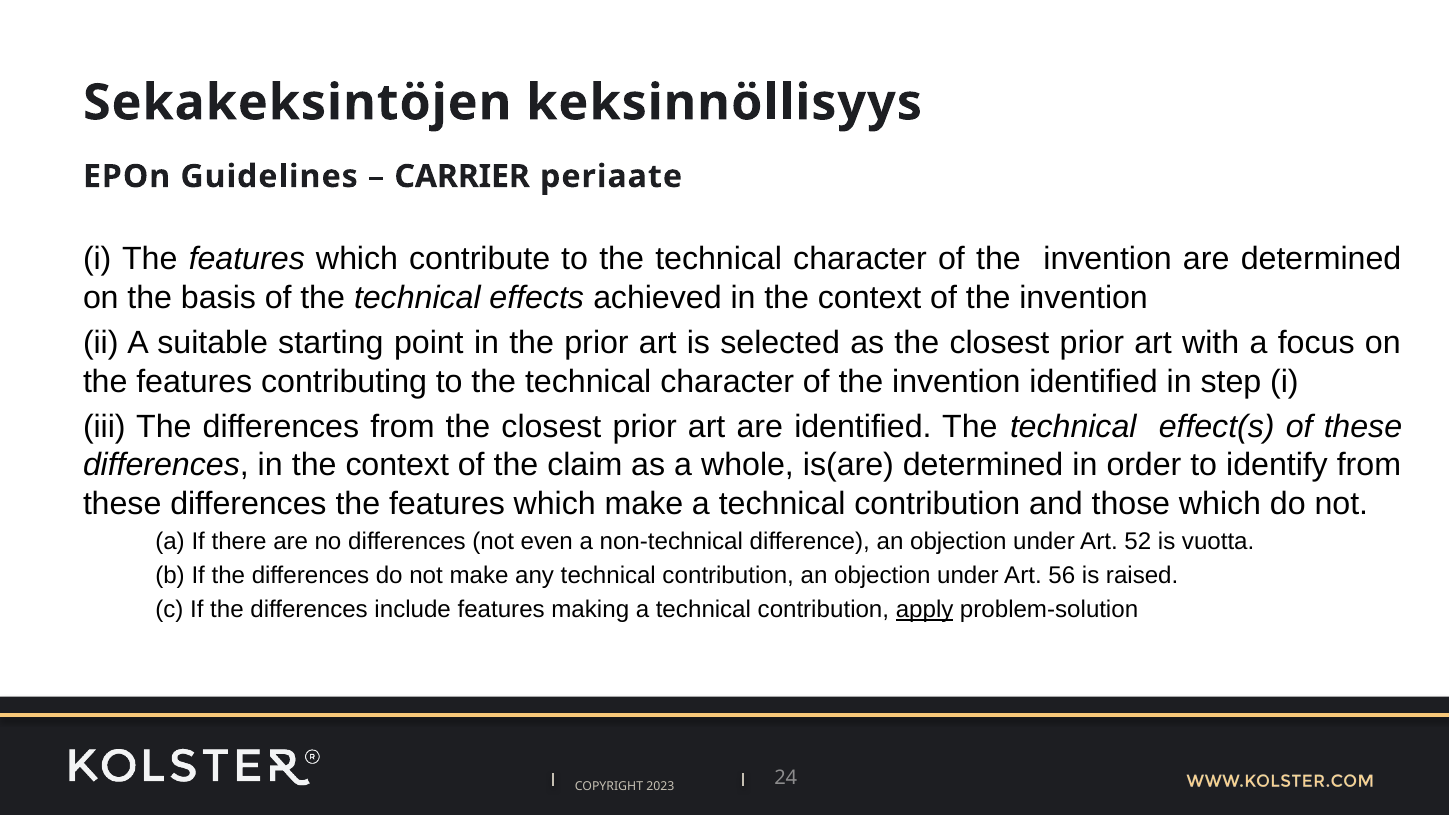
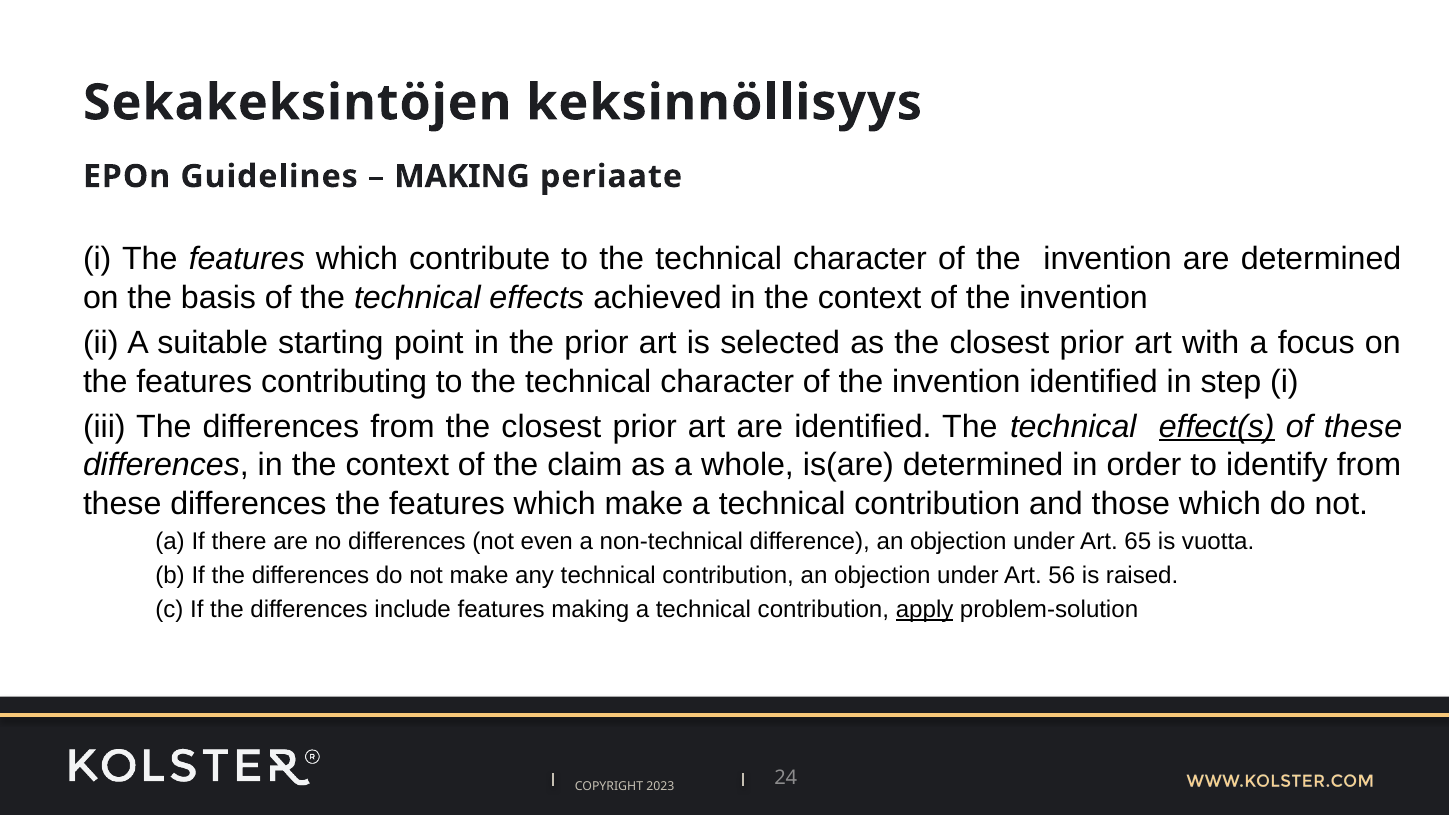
CARRIER at (462, 176): CARRIER -> MAKING
effect(s underline: none -> present
52: 52 -> 65
